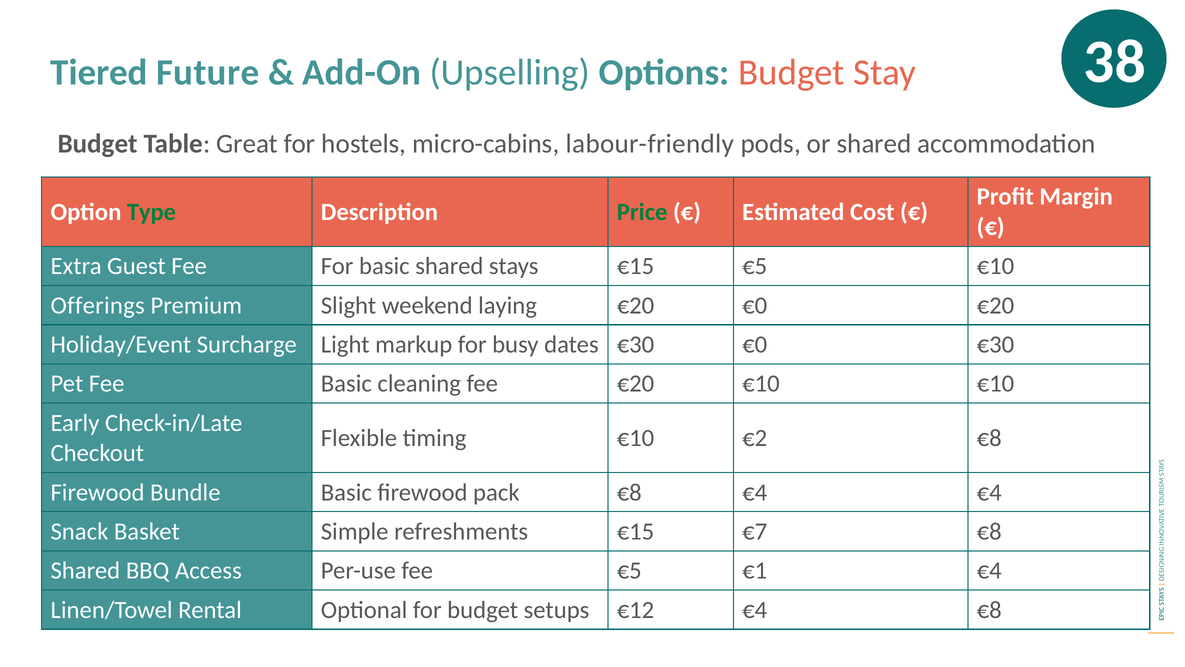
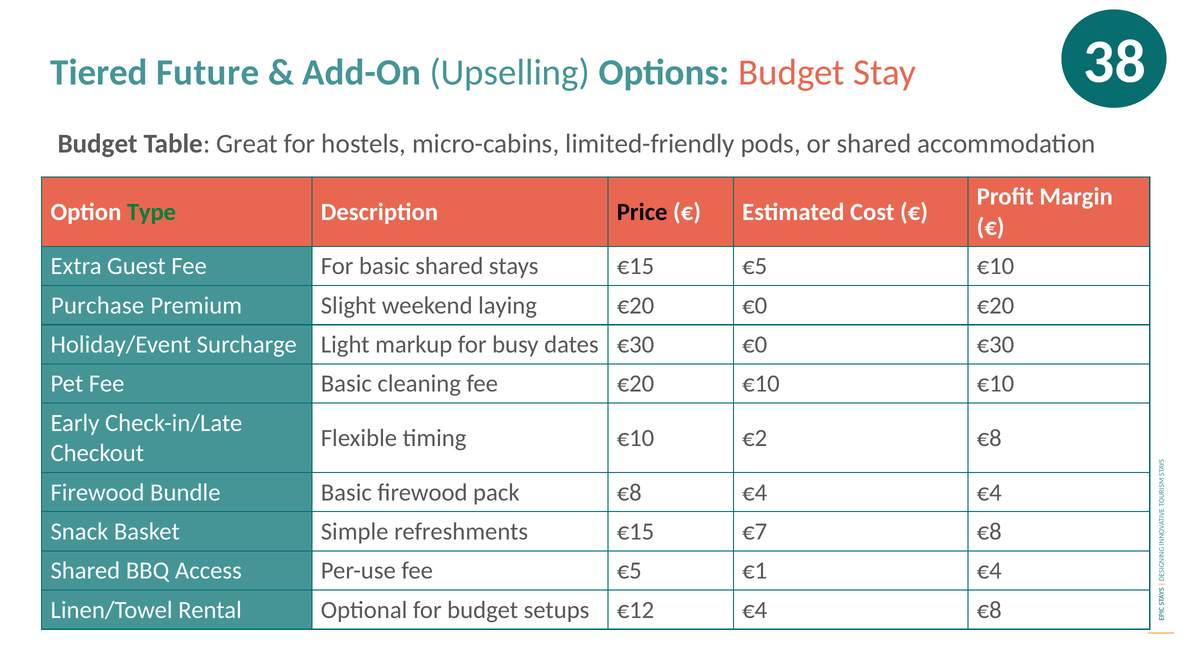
labour-friendly: labour-friendly -> limited-friendly
Price colour: green -> black
Offerings: Offerings -> Purchase
